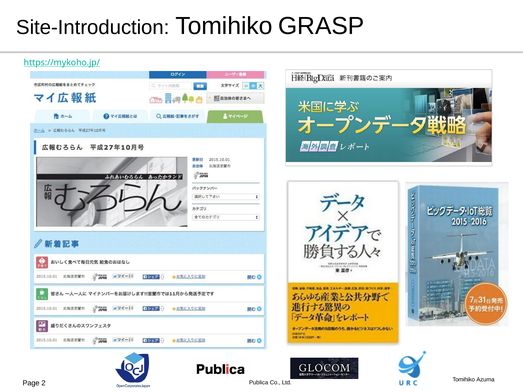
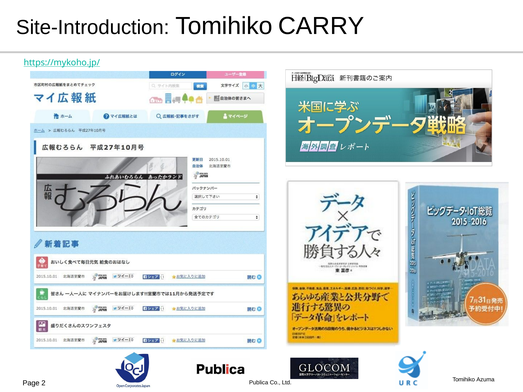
GRASP: GRASP -> CARRY
